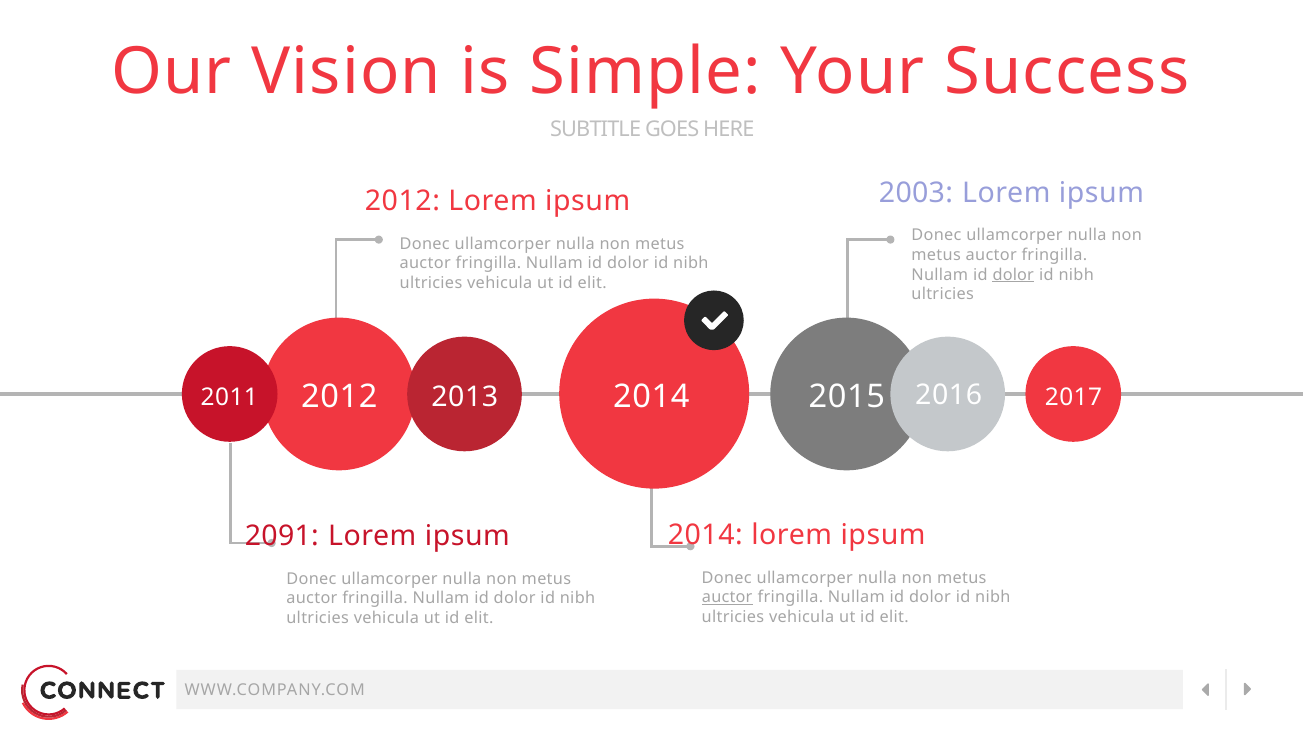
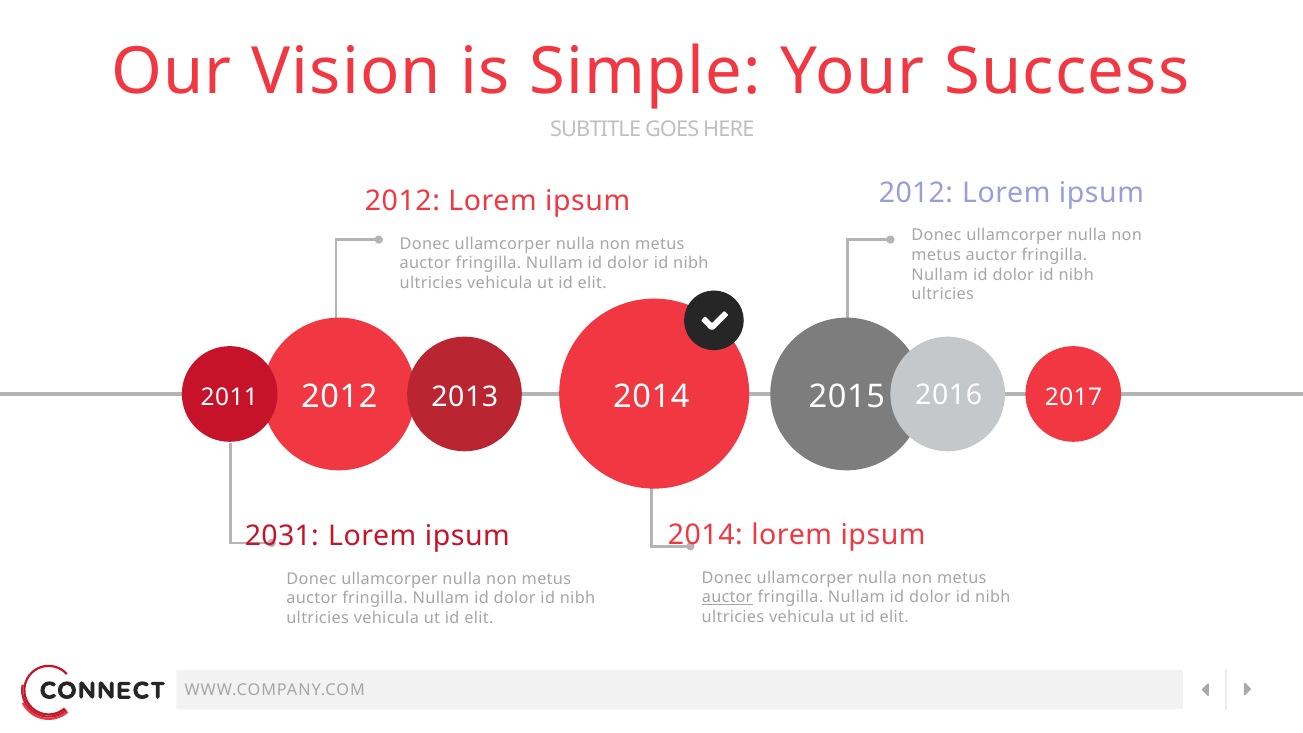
2003 at (916, 193): 2003 -> 2012
dolor at (1013, 275) underline: present -> none
2091: 2091 -> 2031
